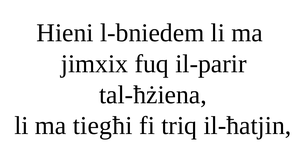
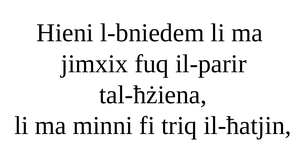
tiegħi: tiegħi -> minni
